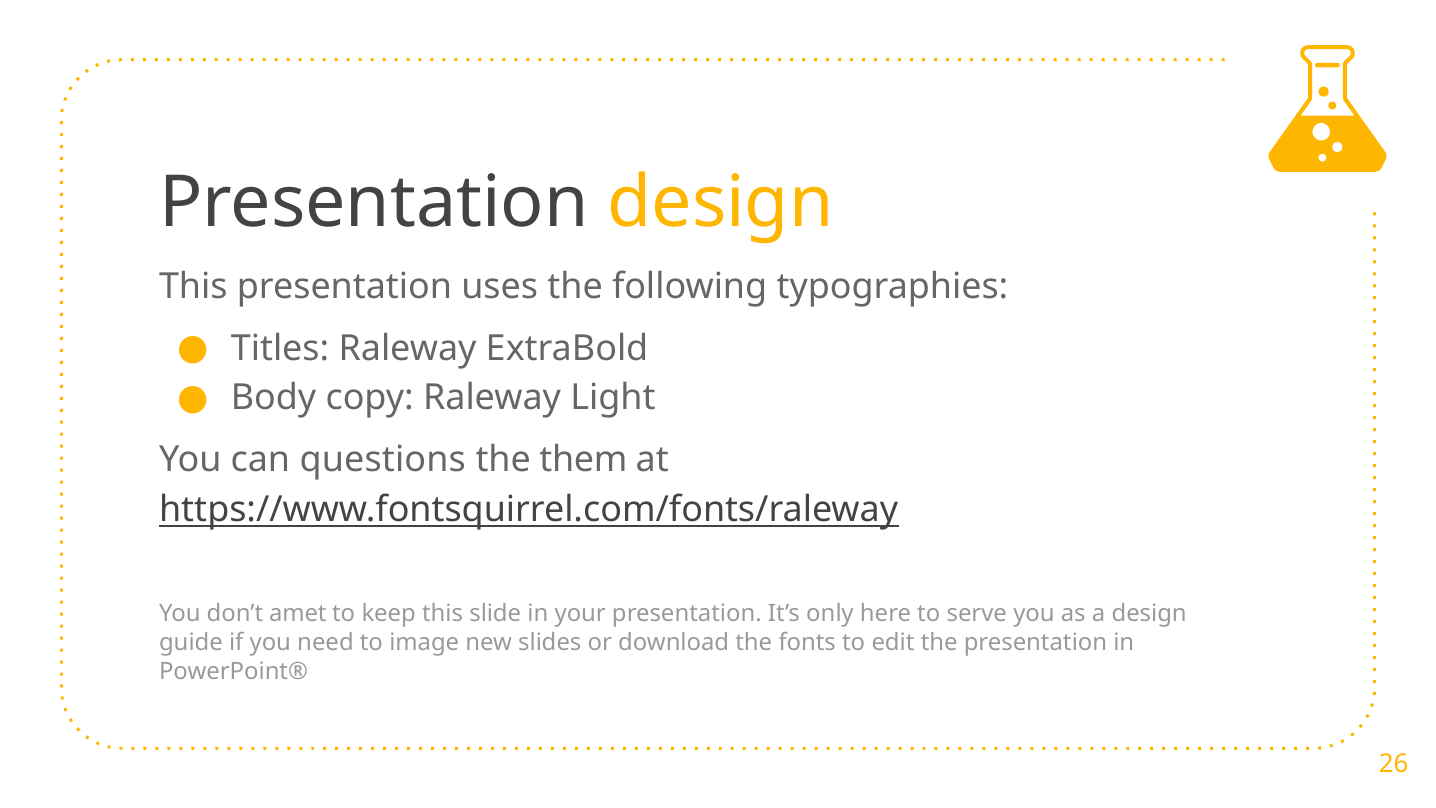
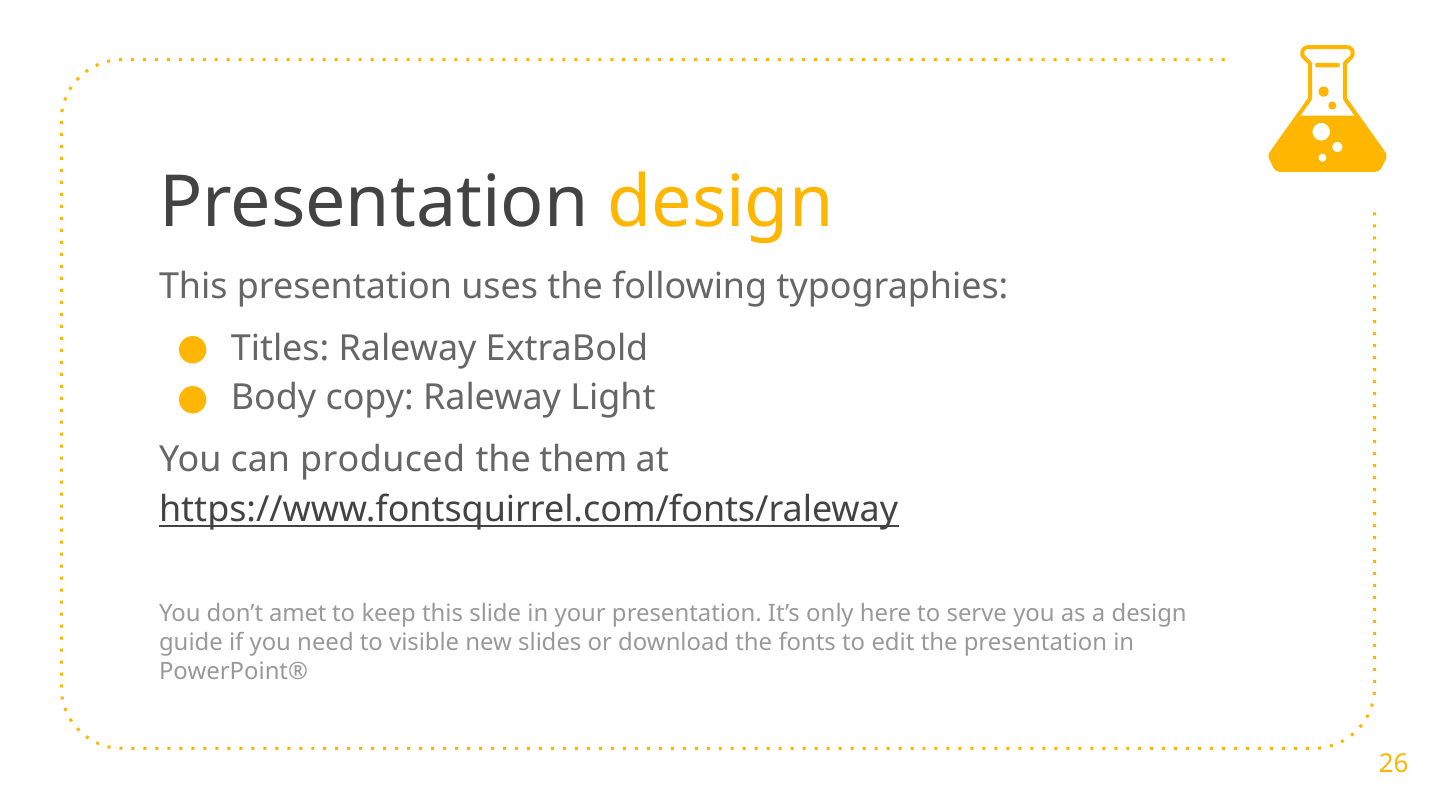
questions: questions -> produced
image: image -> visible
